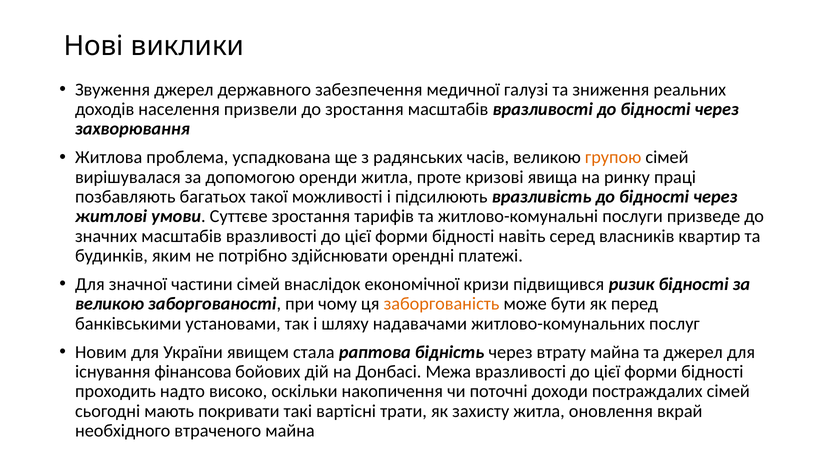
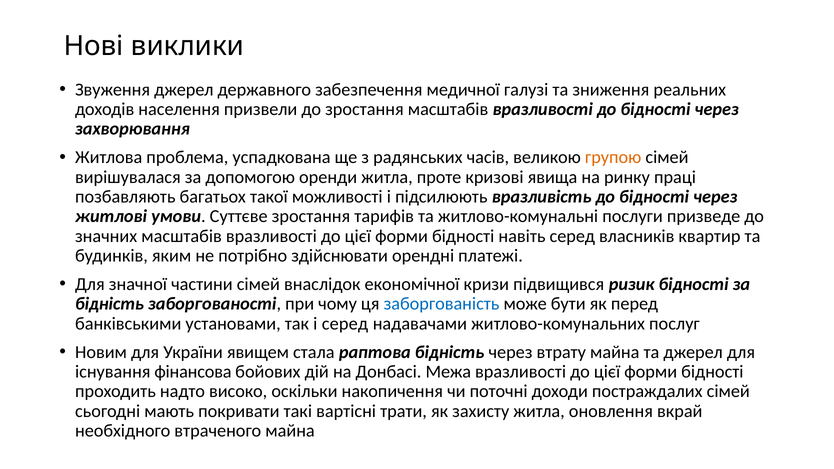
великою at (110, 304): великою -> бідність
заборгованість colour: orange -> blue
і шляху: шляху -> серед
